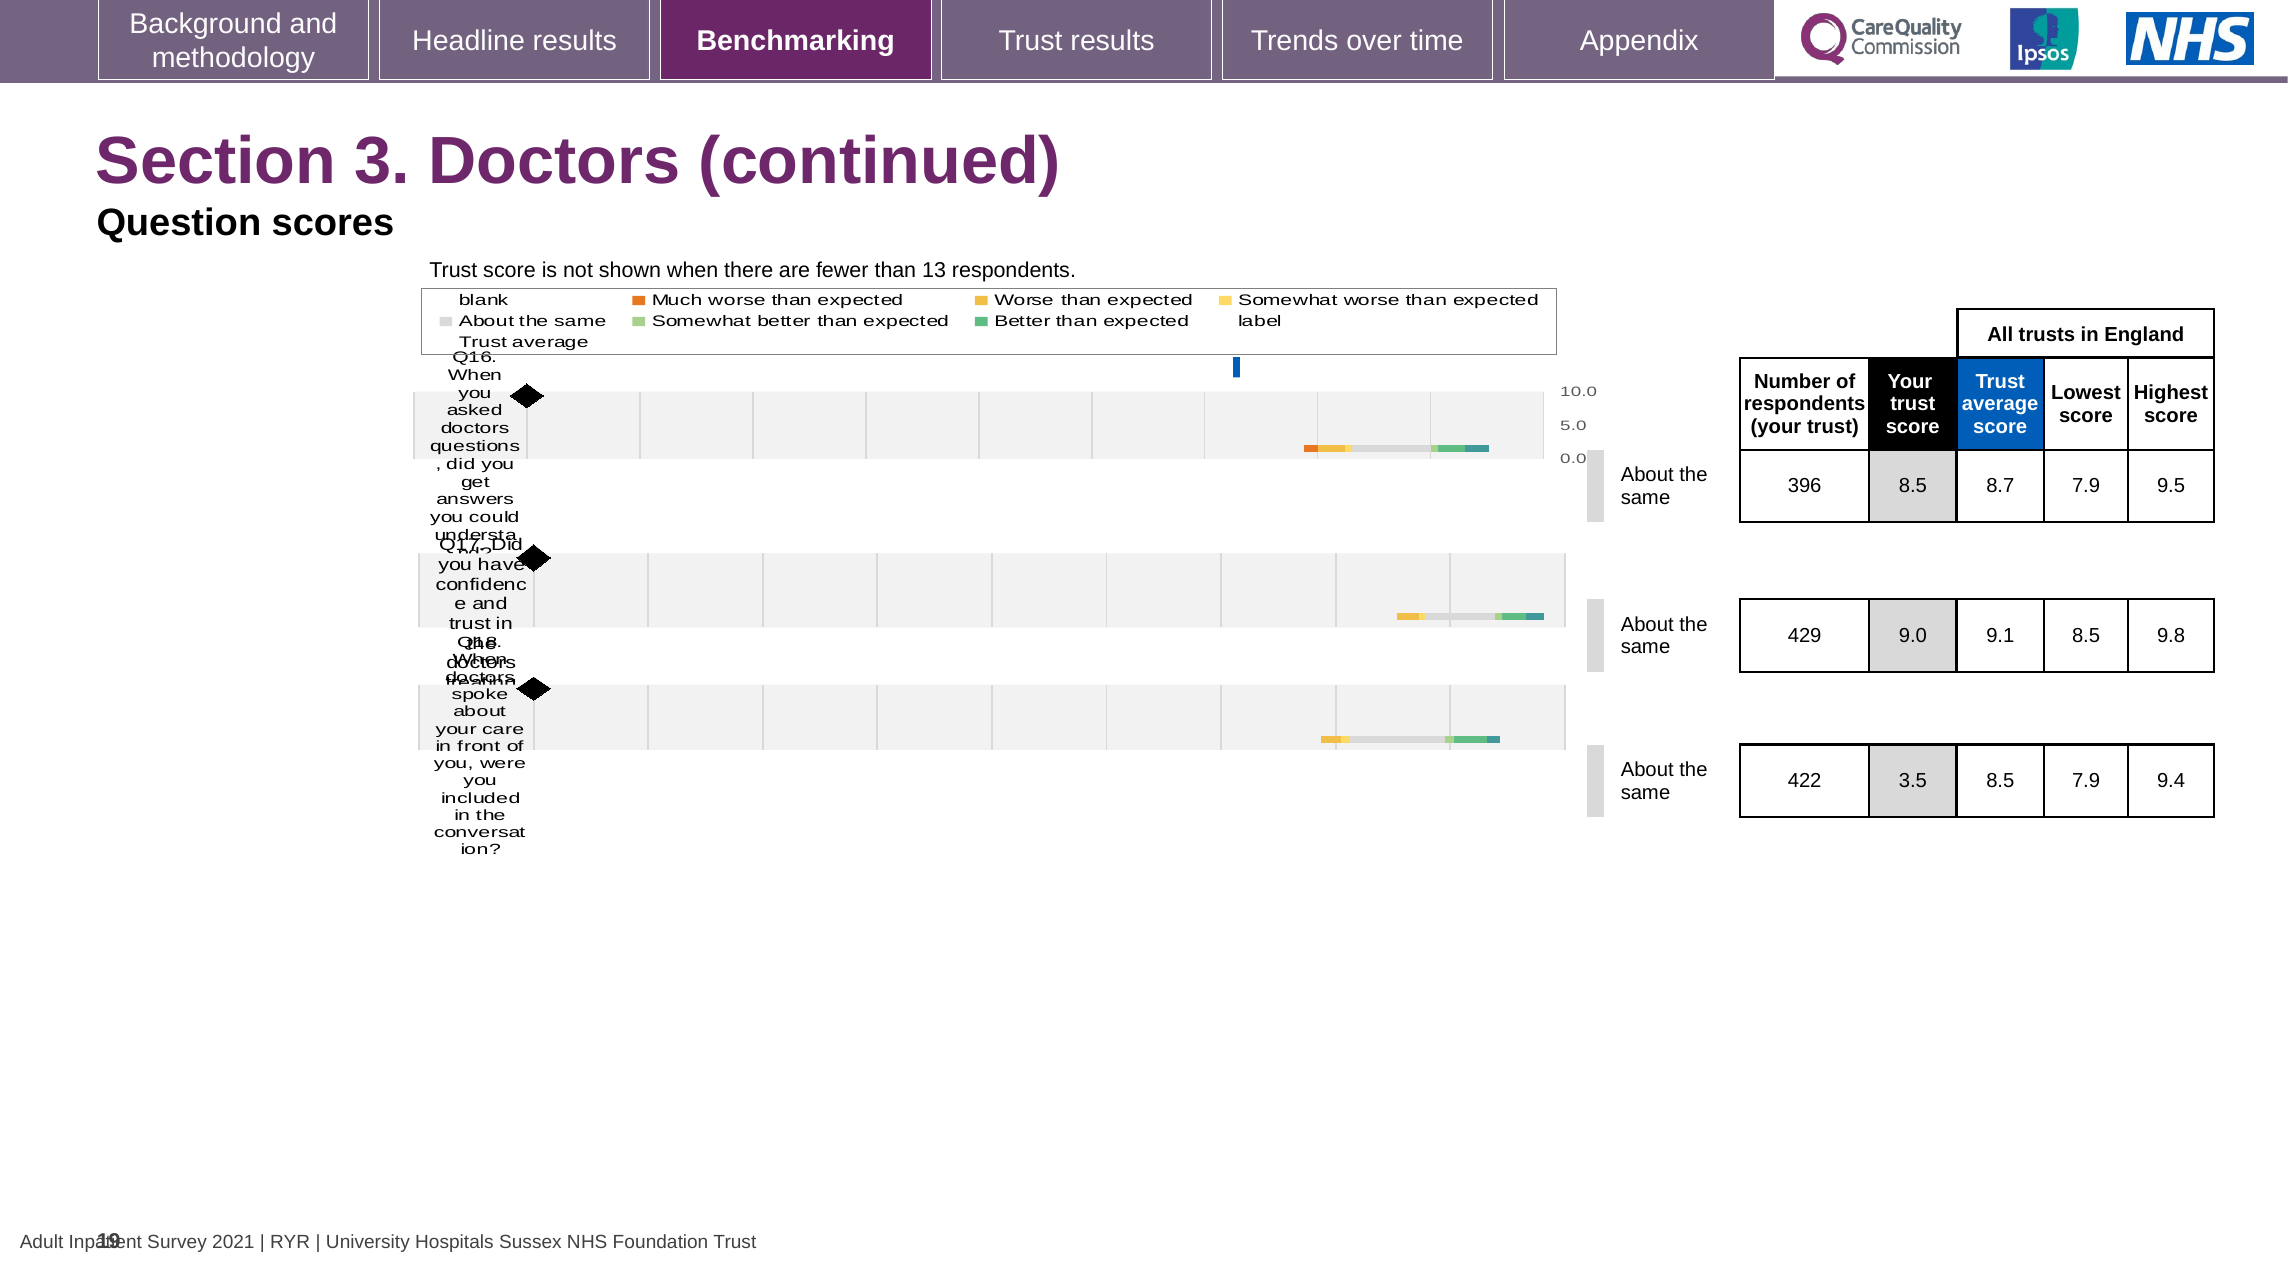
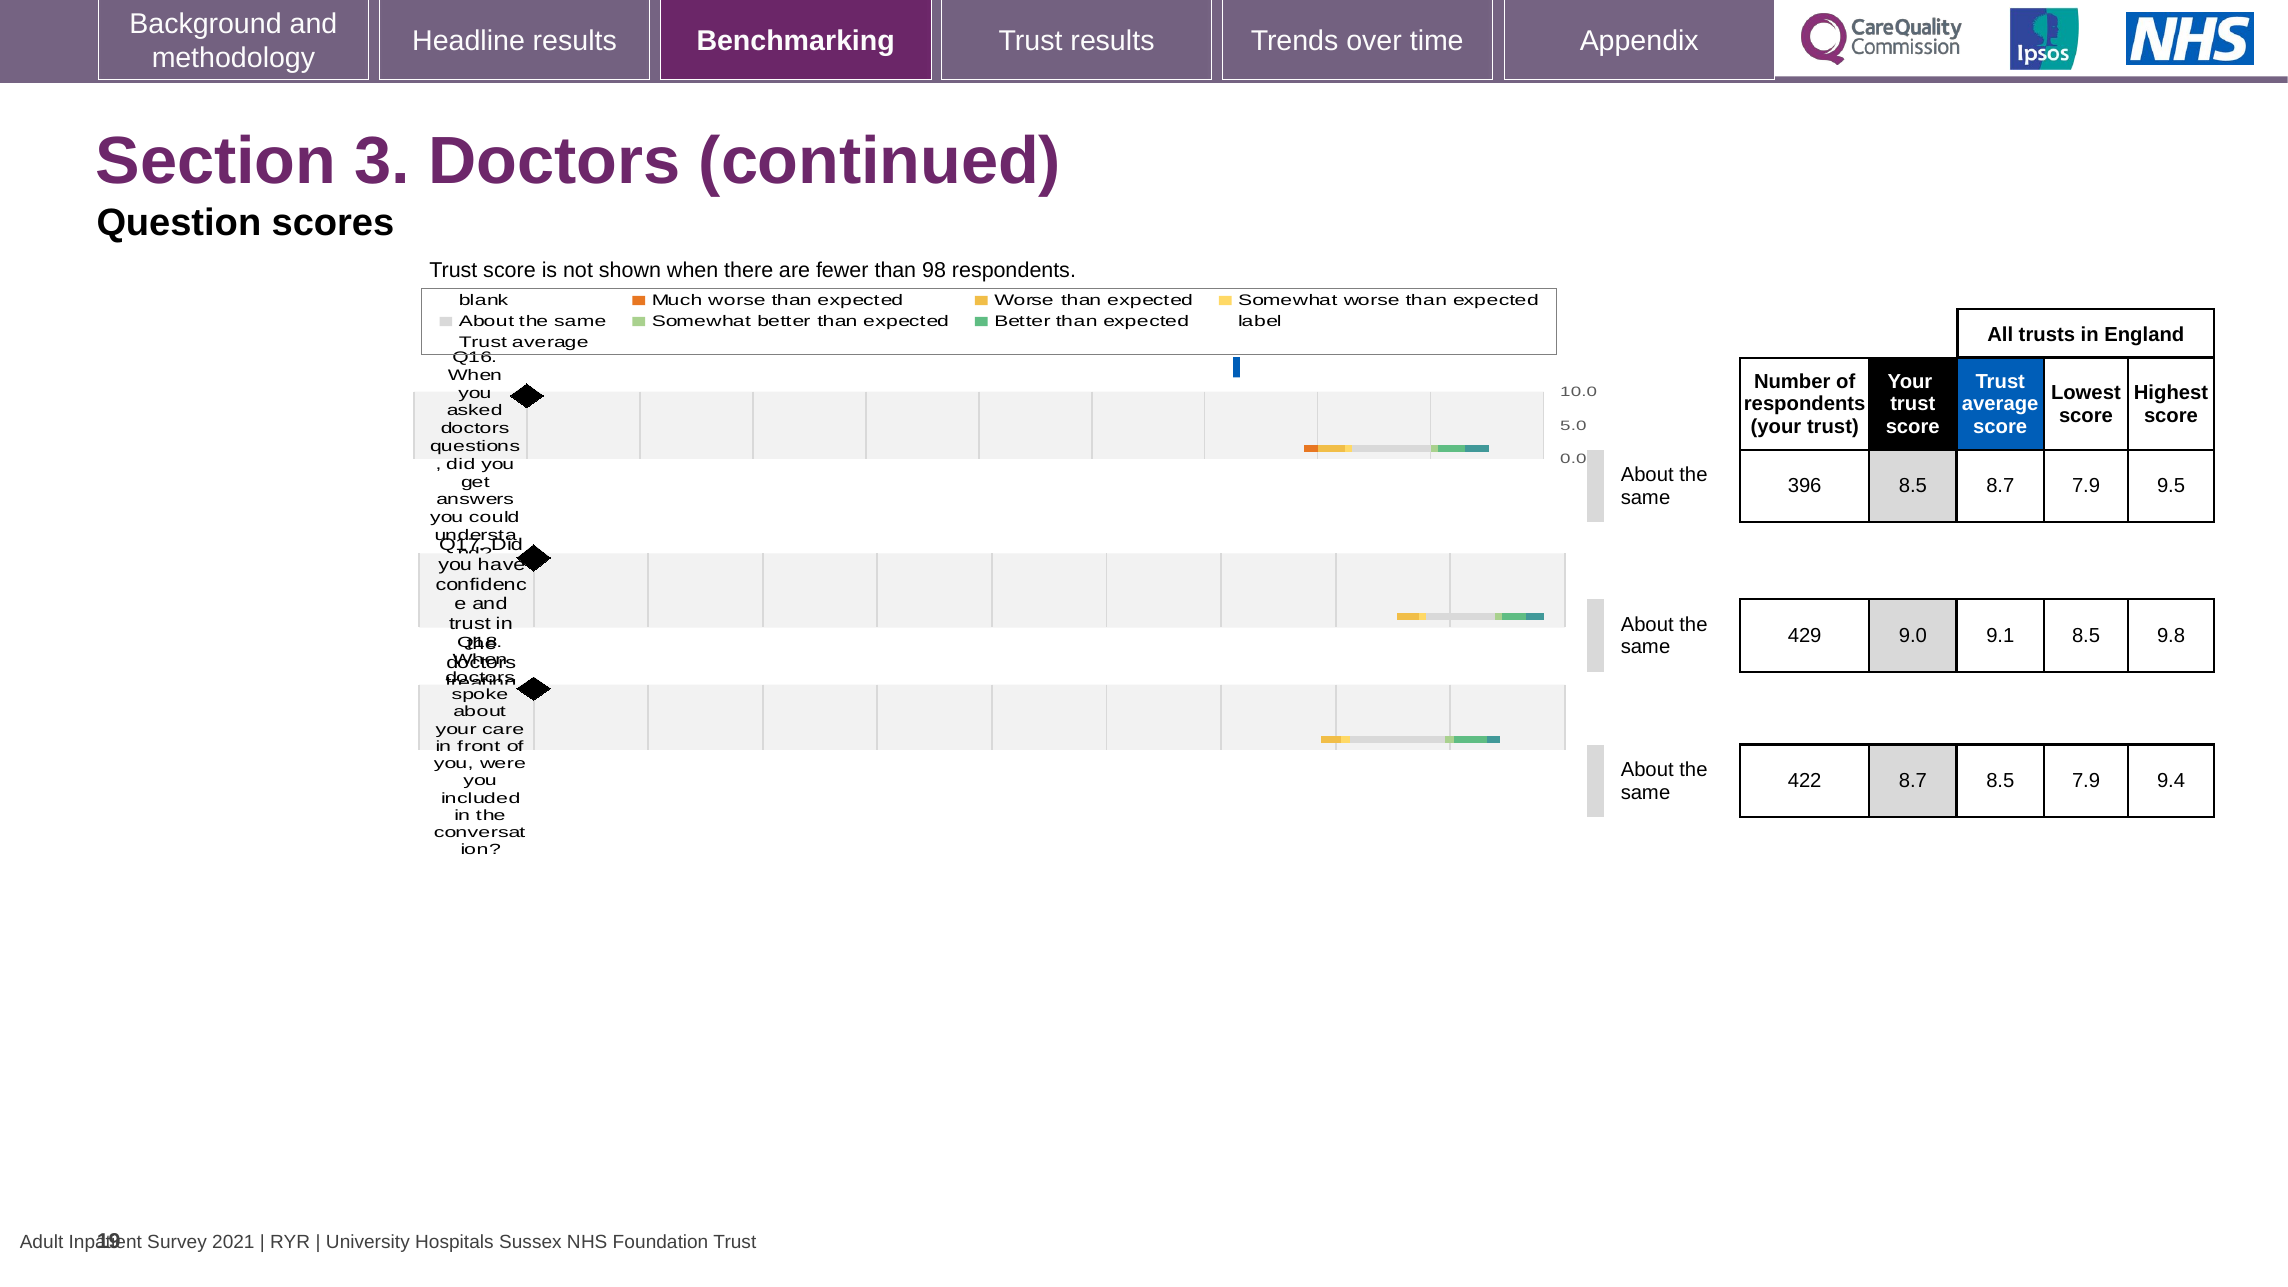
13: 13 -> 98
422 3.5: 3.5 -> 8.7
